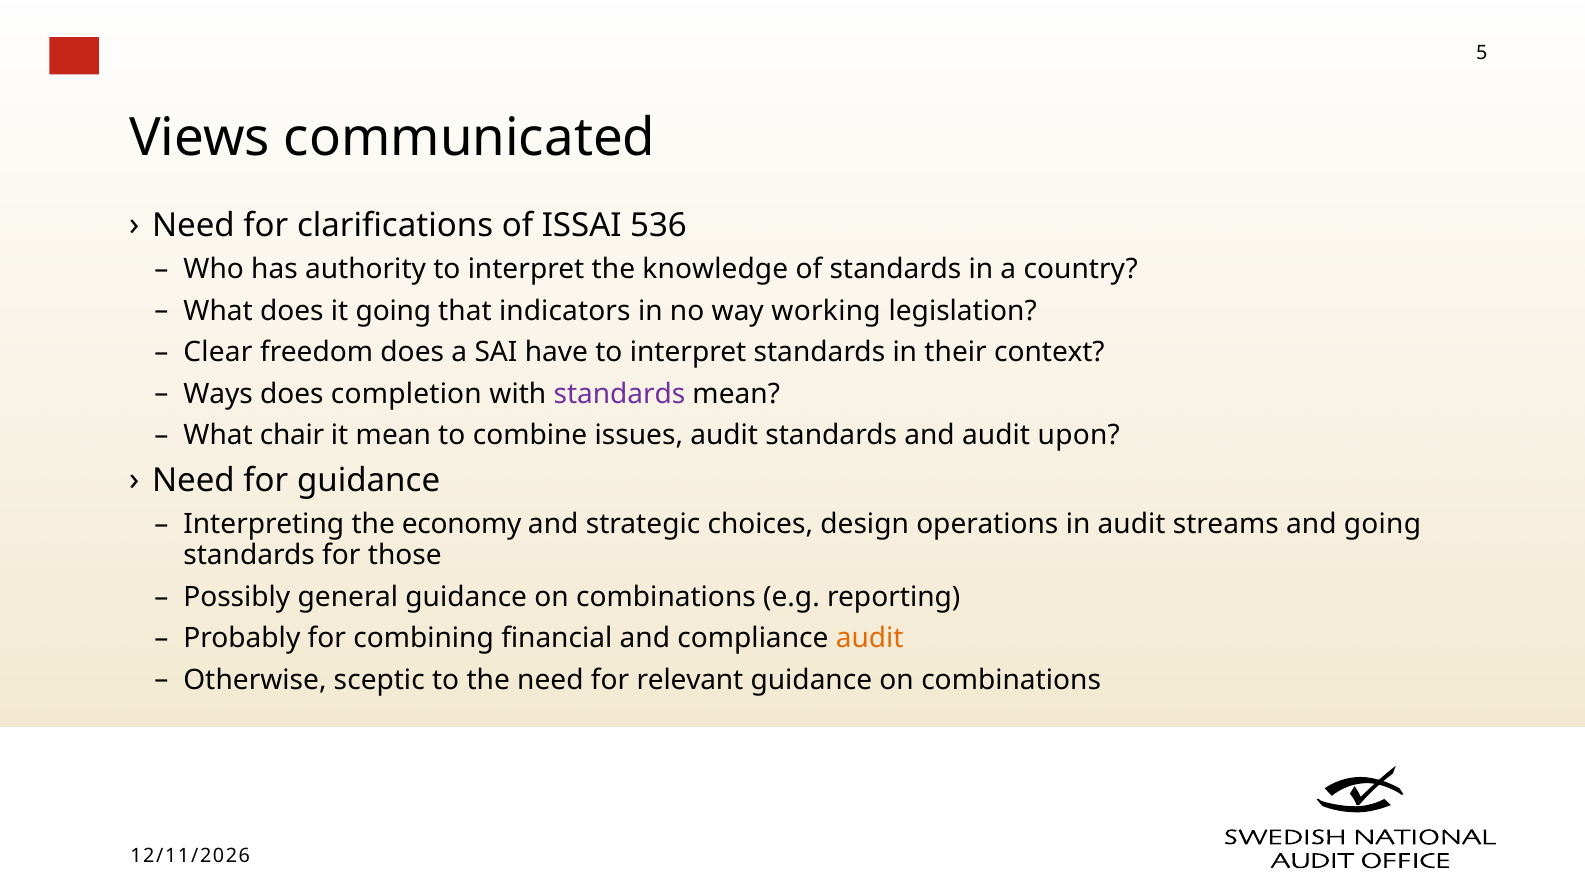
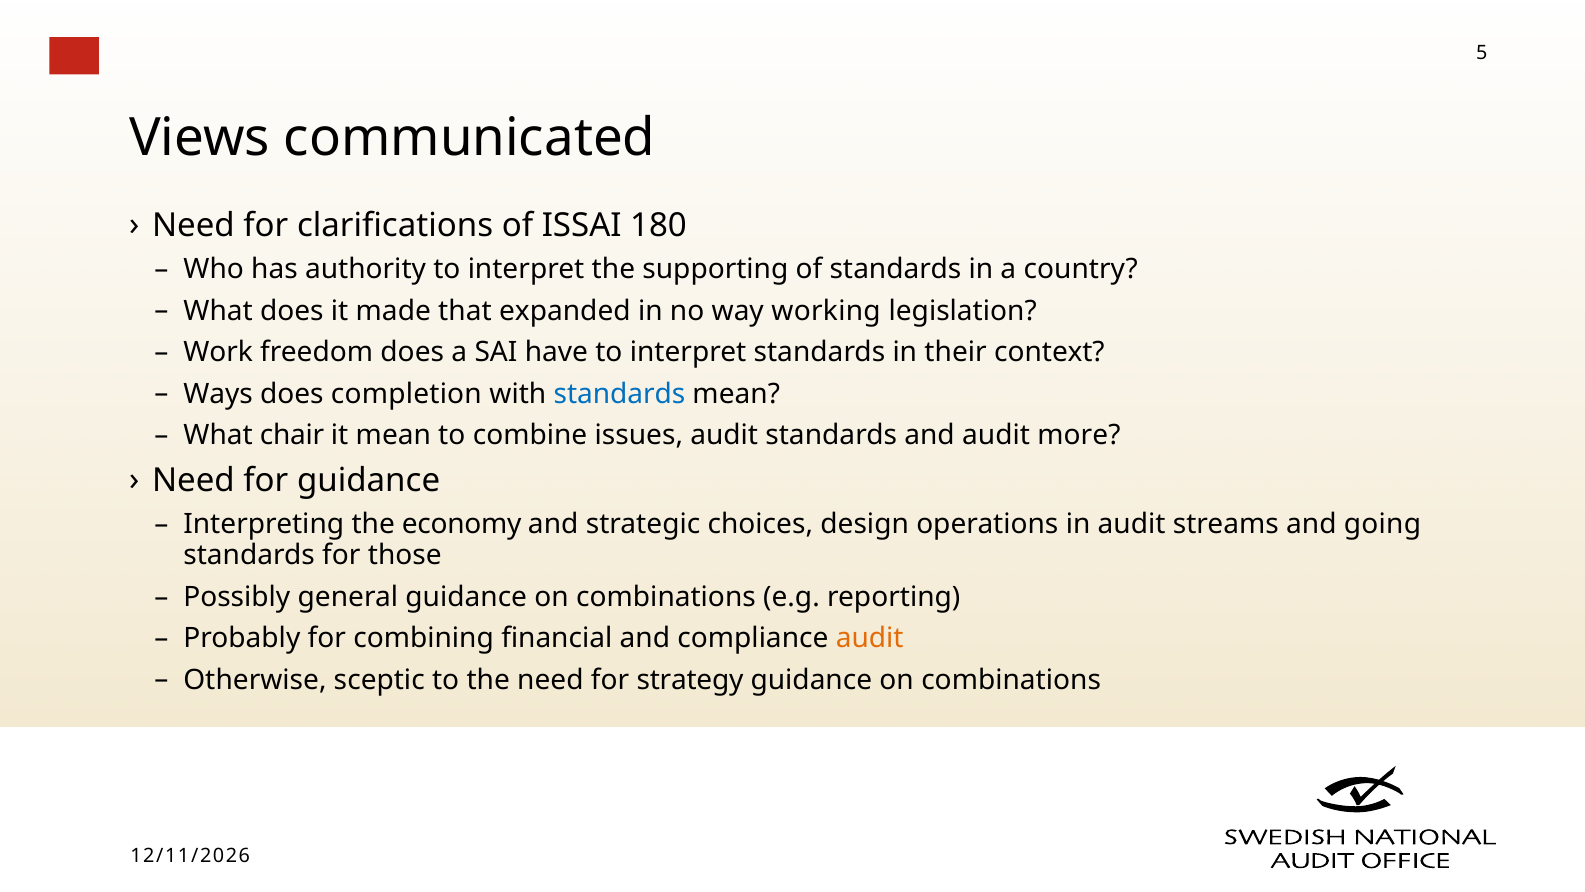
536: 536 -> 180
knowledge: knowledge -> supporting
it going: going -> made
indicators: indicators -> expanded
Clear: Clear -> Work
standards at (619, 394) colour: purple -> blue
upon: upon -> more
relevant: relevant -> strategy
